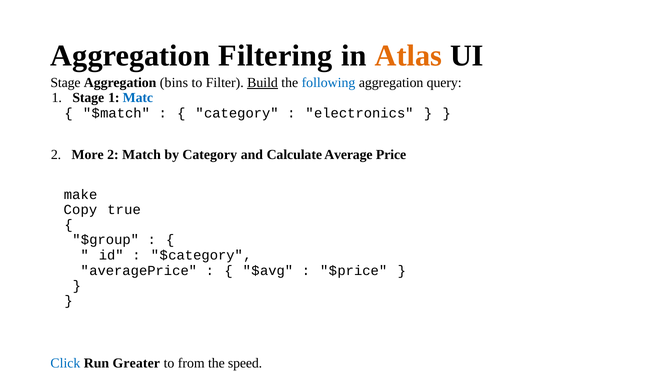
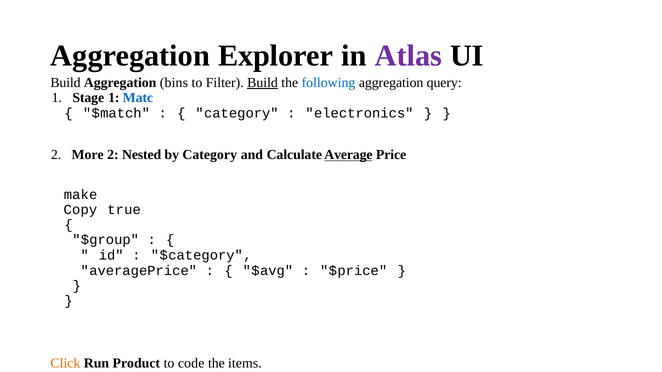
Filtering: Filtering -> Explorer
Atlas colour: orange -> purple
Stage at (65, 83): Stage -> Build
Match: Match -> Nested
Average underline: none -> present
Click colour: blue -> orange
Greater: Greater -> Product
from: from -> code
speed: speed -> items
